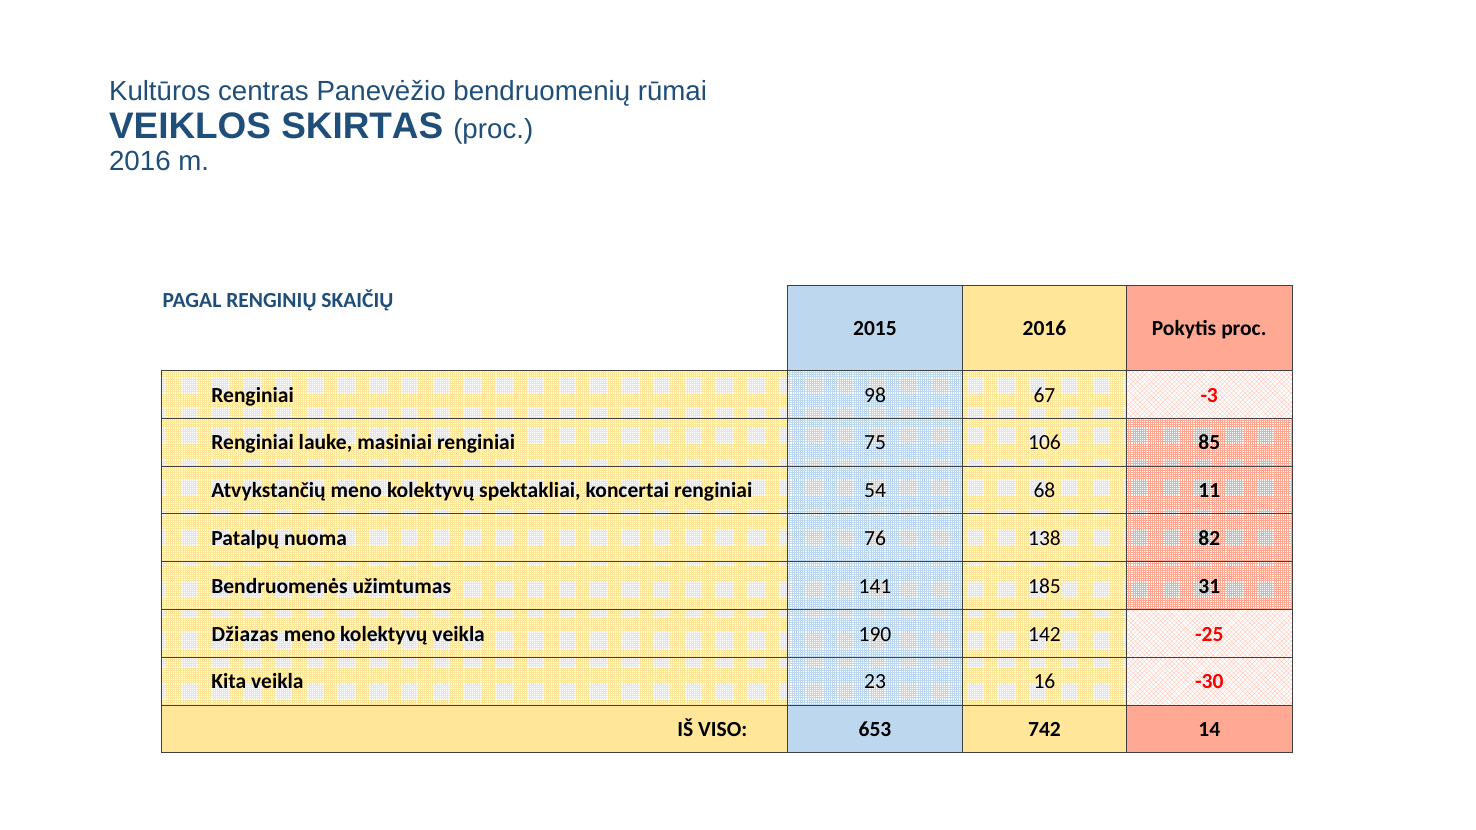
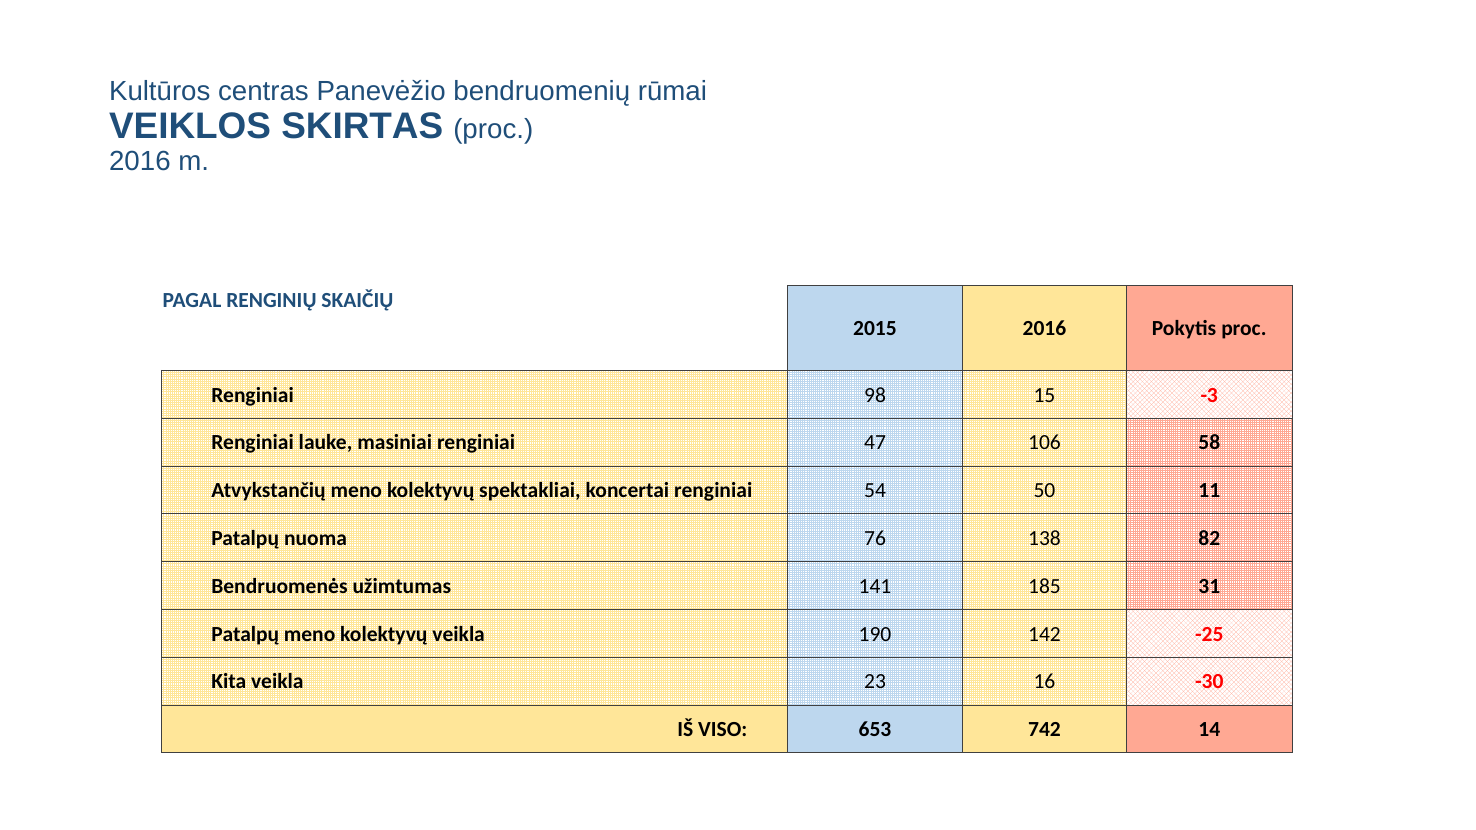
67: 67 -> 15
75: 75 -> 47
85: 85 -> 58
68: 68 -> 50
Džiazas at (245, 634): Džiazas -> Patalpų
